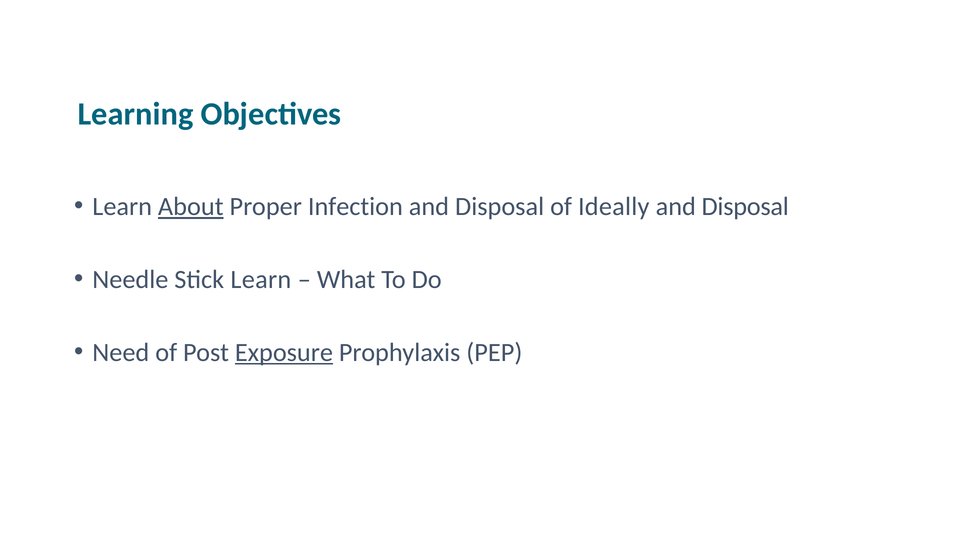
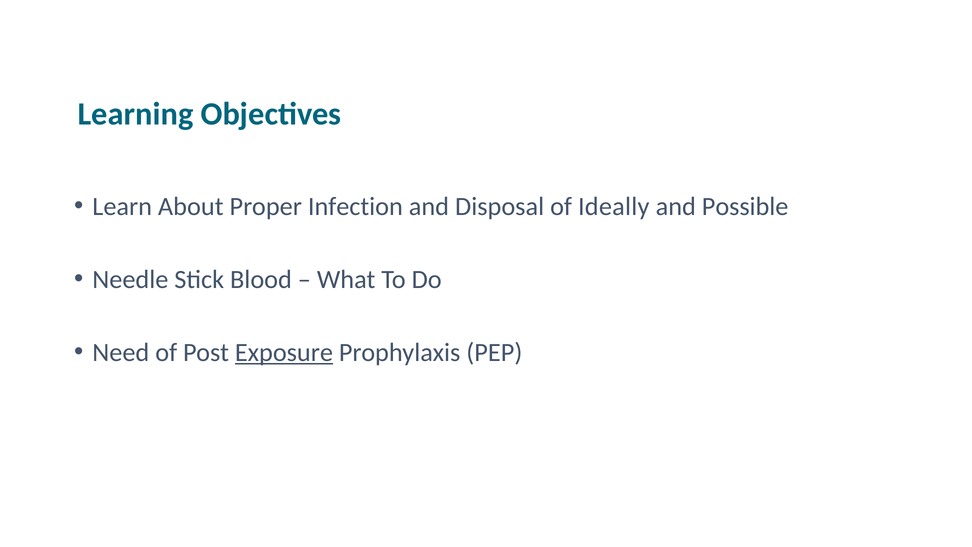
About underline: present -> none
Disposal at (745, 207): Disposal -> Possible
Stick Learn: Learn -> Blood
